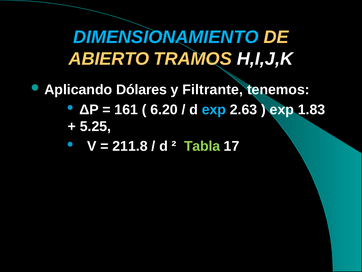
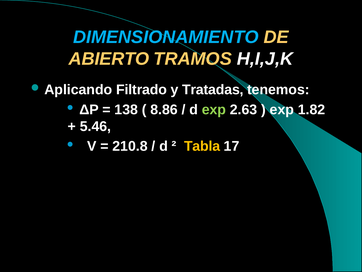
Dólares: Dólares -> Filtrado
Filtrante: Filtrante -> Tratadas
161: 161 -> 138
6.20: 6.20 -> 8.86
exp at (214, 109) colour: light blue -> light green
1.83: 1.83 -> 1.82
5.25: 5.25 -> 5.46
211.8: 211.8 -> 210.8
Tabla colour: light green -> yellow
